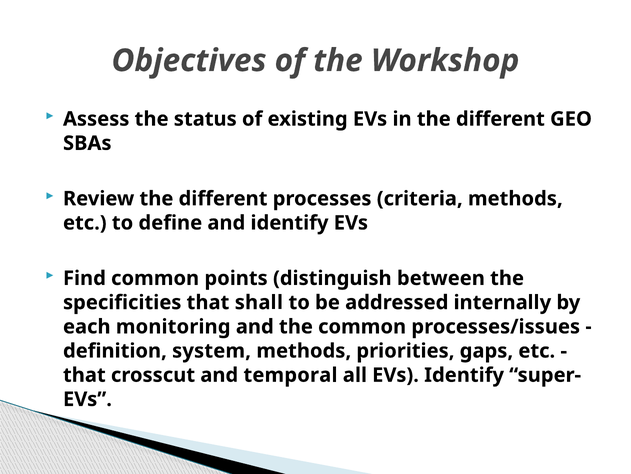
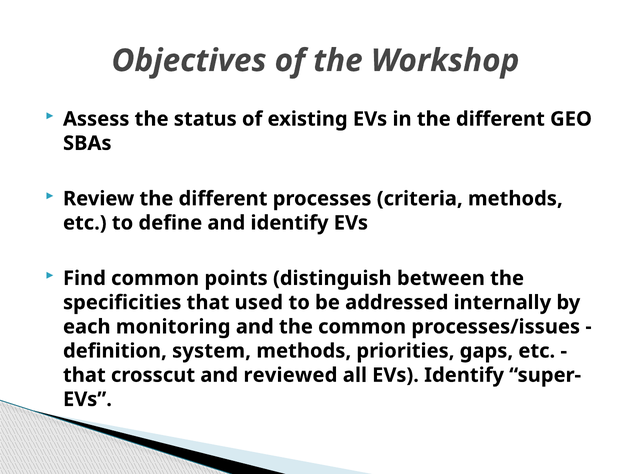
shall: shall -> used
temporal: temporal -> reviewed
